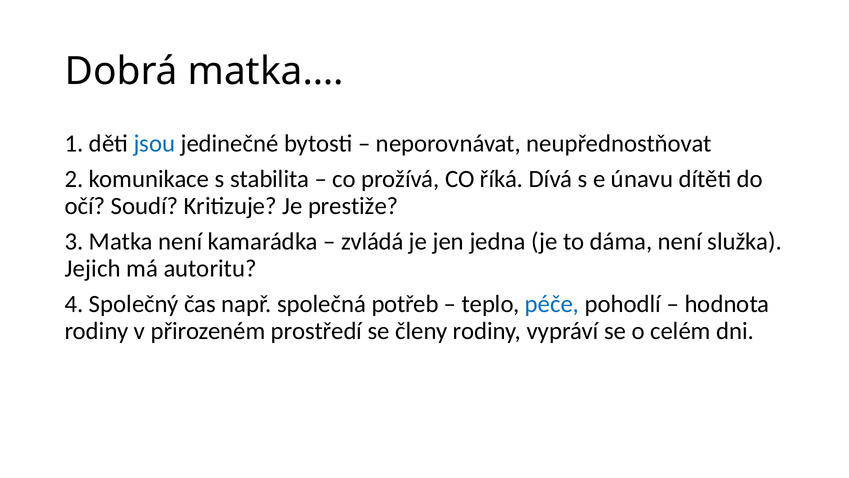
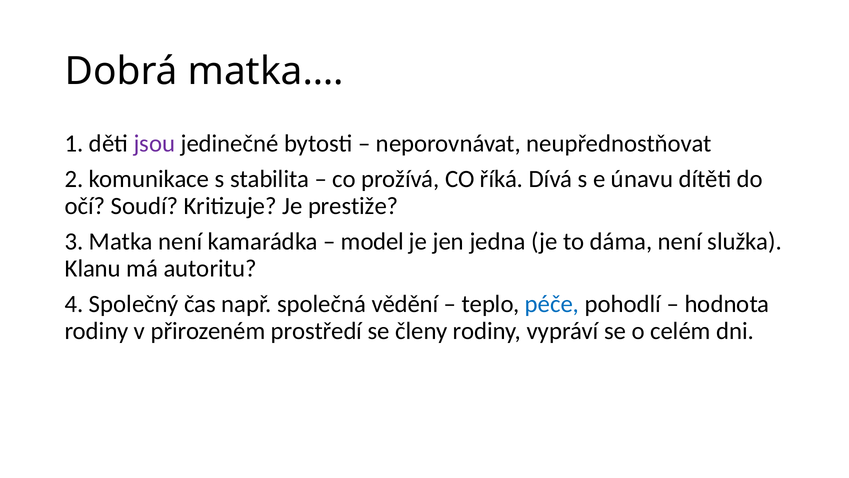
jsou colour: blue -> purple
zvládá: zvládá -> model
Jejich: Jejich -> Klanu
potřeb: potřeb -> vědění
